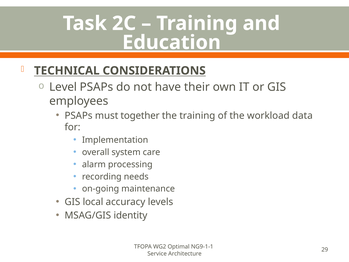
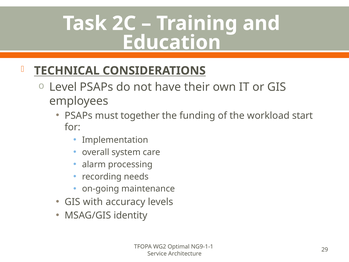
the training: training -> funding
data: data -> start
local: local -> with
